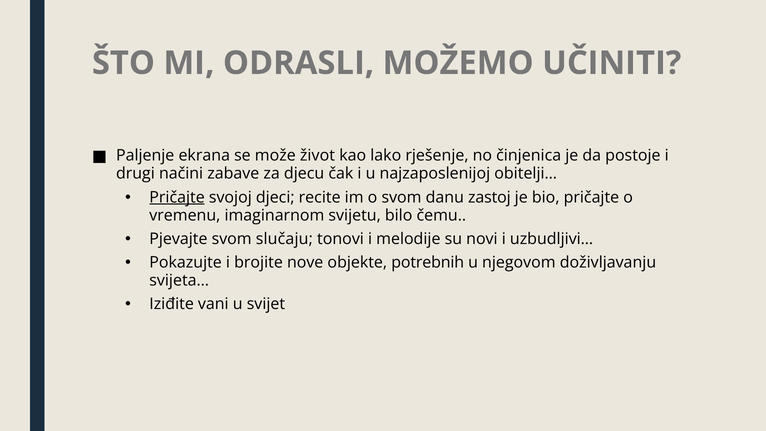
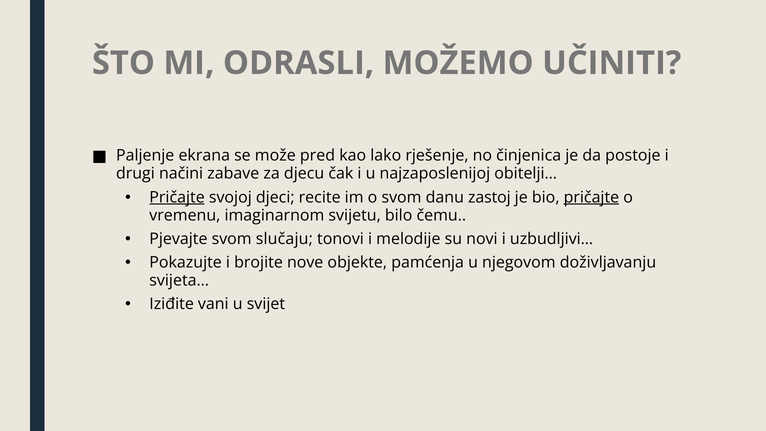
život: život -> pred
pričajte at (591, 197) underline: none -> present
potrebnih: potrebnih -> pamćenja
